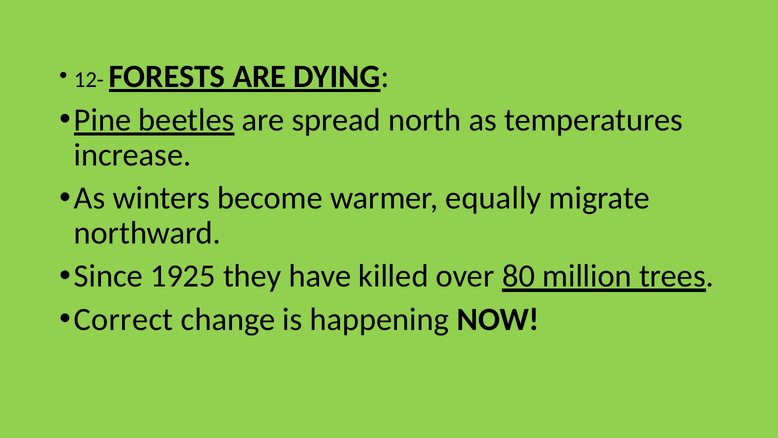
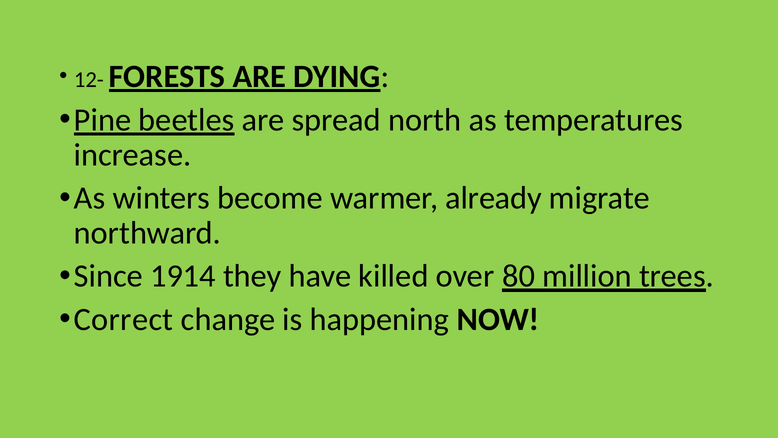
equally: equally -> already
1925: 1925 -> 1914
